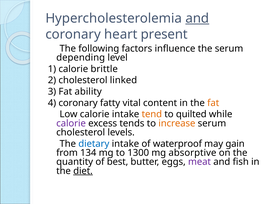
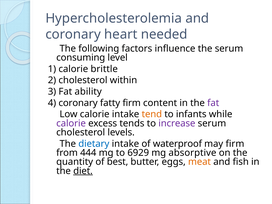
and at (197, 18) underline: present -> none
present: present -> needed
depending: depending -> consuming
linked: linked -> within
fatty vital: vital -> firm
fat at (213, 103) colour: orange -> purple
quilted: quilted -> infants
increase colour: orange -> purple
may gain: gain -> firm
134: 134 -> 444
1300: 1300 -> 6929
meat colour: purple -> orange
